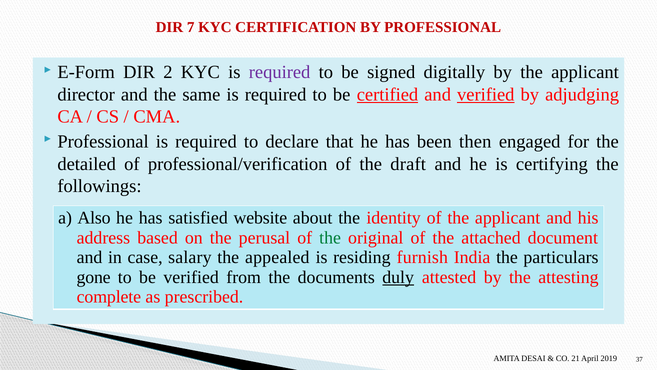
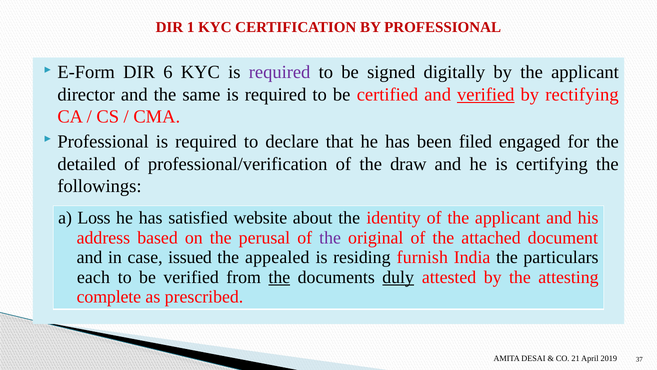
7: 7 -> 1
2: 2 -> 6
certified underline: present -> none
adjudging: adjudging -> rectifying
then: then -> filed
draft: draft -> draw
Also: Also -> Loss
the at (330, 238) colour: green -> purple
salary: salary -> issued
gone: gone -> each
the at (279, 277) underline: none -> present
